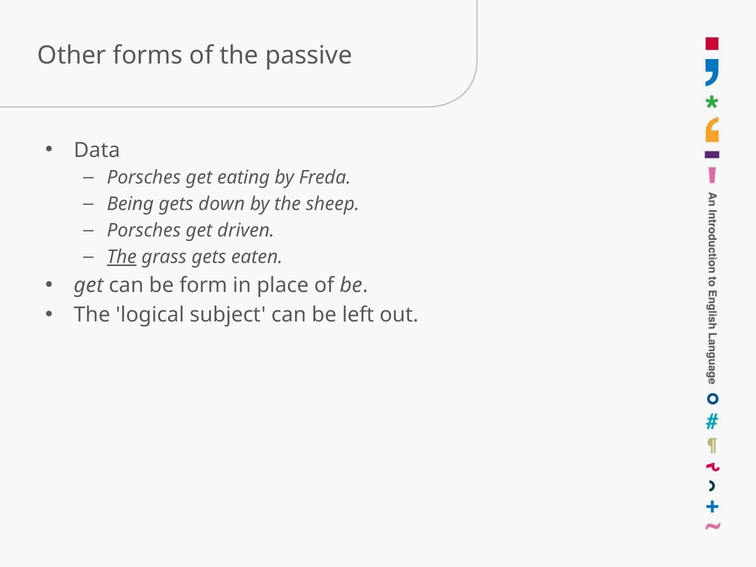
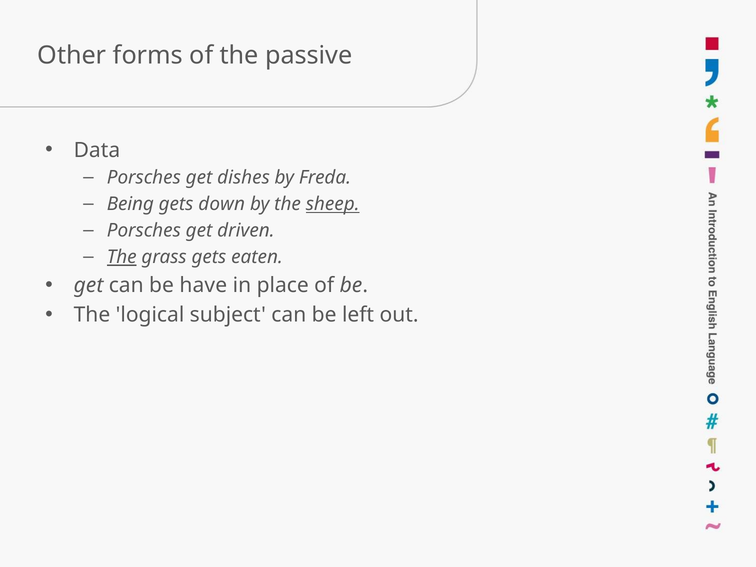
eating: eating -> dishes
sheep underline: none -> present
form: form -> have
